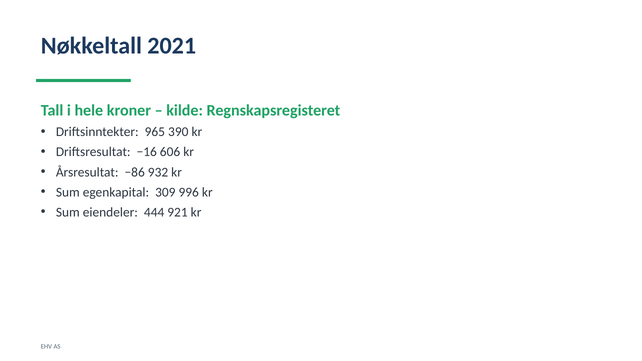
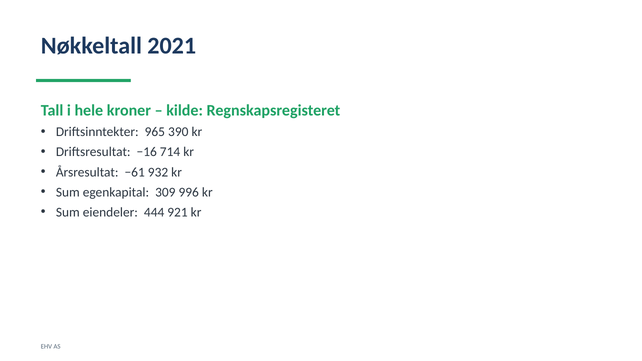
606: 606 -> 714
−86: −86 -> −61
